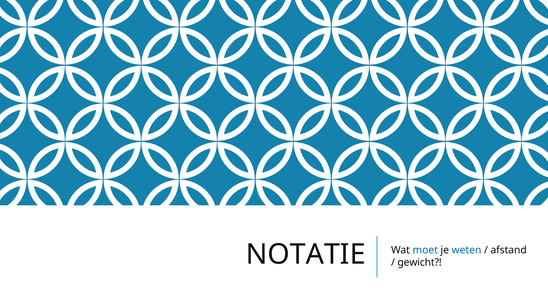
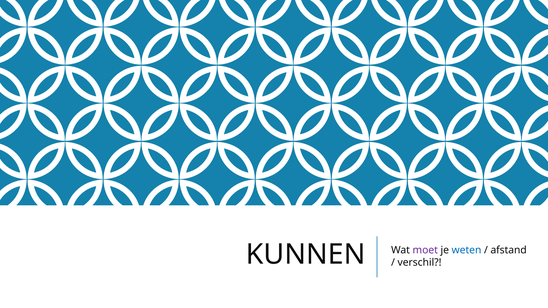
NOTATIE: NOTATIE -> KUNNEN
moet colour: blue -> purple
gewicht: gewicht -> verschil
